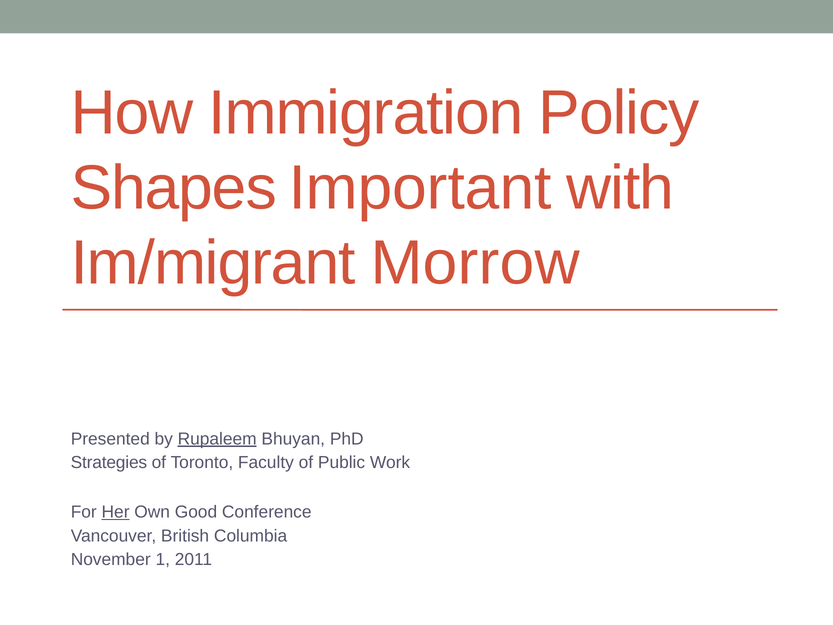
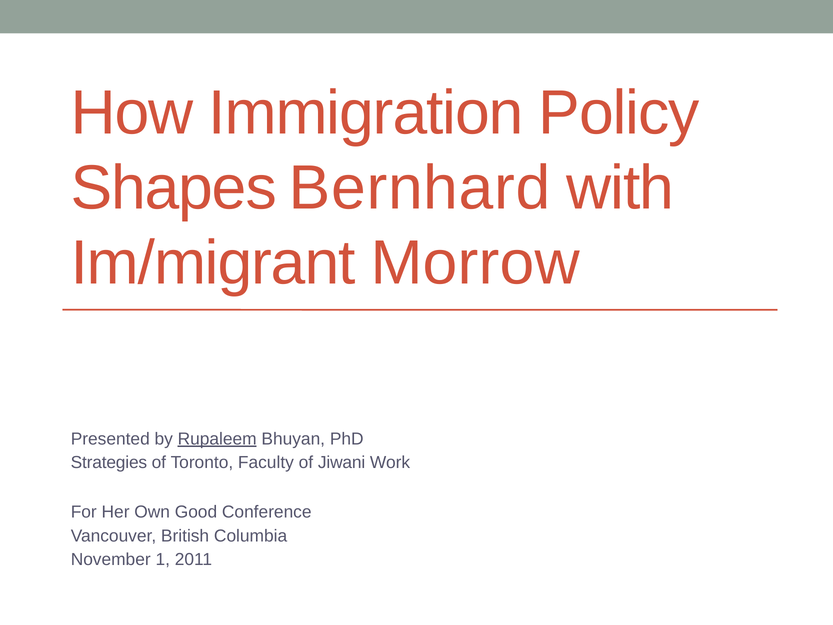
Important: Important -> Bernhard
Public: Public -> Jiwani
Her underline: present -> none
